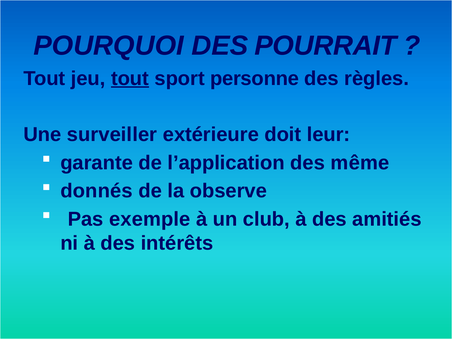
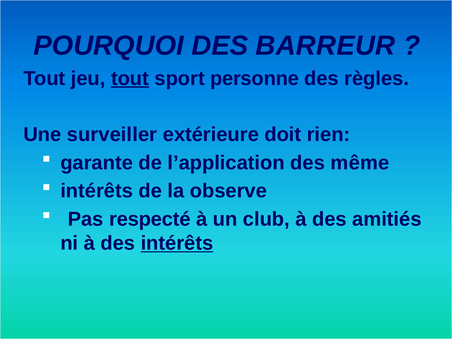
POURRAIT: POURRAIT -> BARREUR
leur: leur -> rien
donnés at (97, 191): donnés -> intérêts
exemple: exemple -> respecté
intérêts at (177, 243) underline: none -> present
